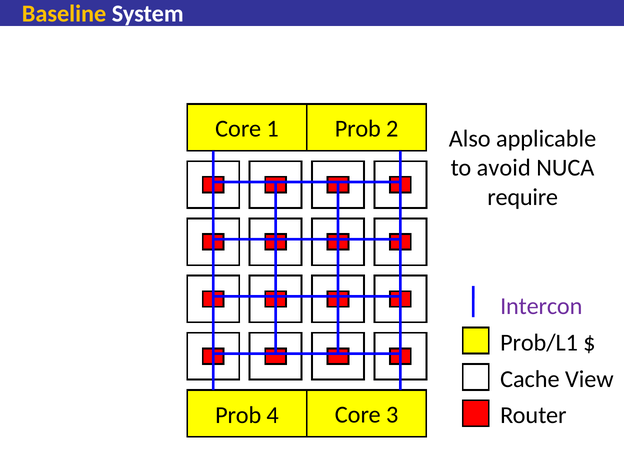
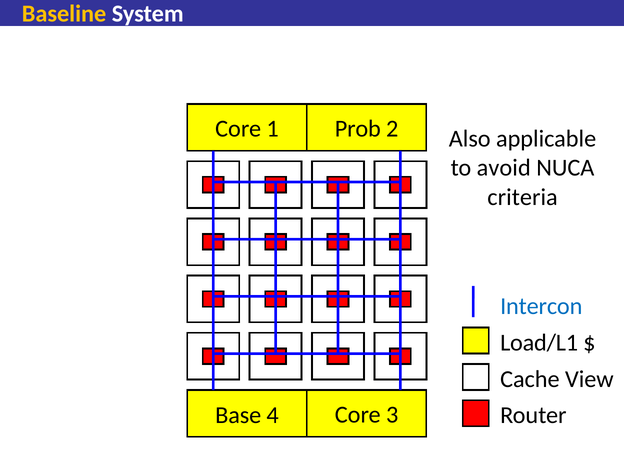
require: require -> criteria
Intercon colour: purple -> blue
Prob/L1: Prob/L1 -> Load/L1
Prob at (238, 415): Prob -> Base
